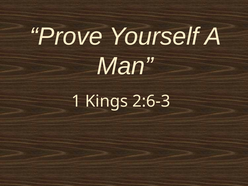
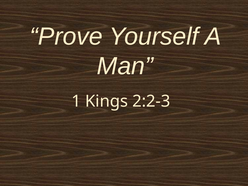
2:6-3: 2:6-3 -> 2:2-3
